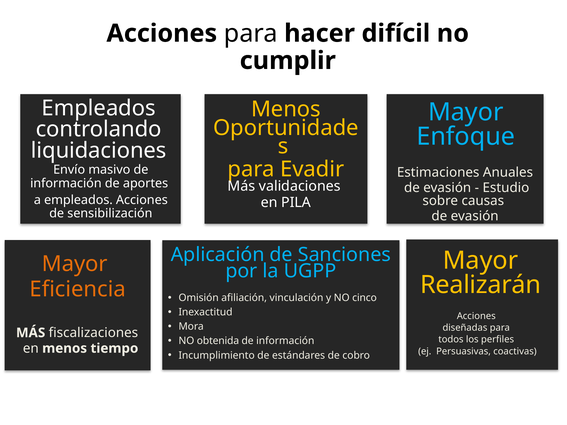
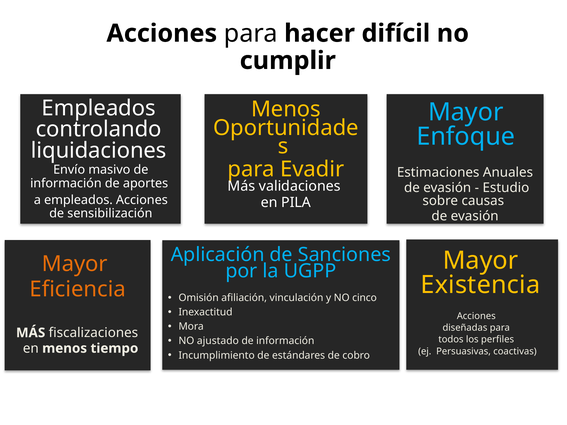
Realizarán: Realizarán -> Existencia
obtenida: obtenida -> ajustado
